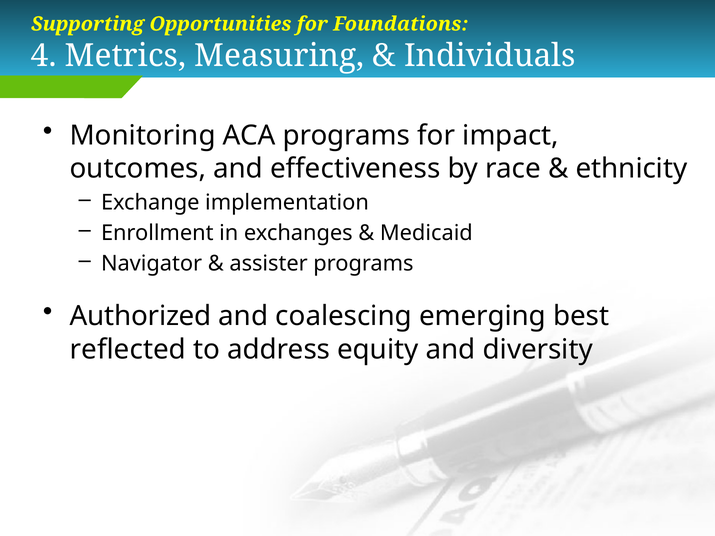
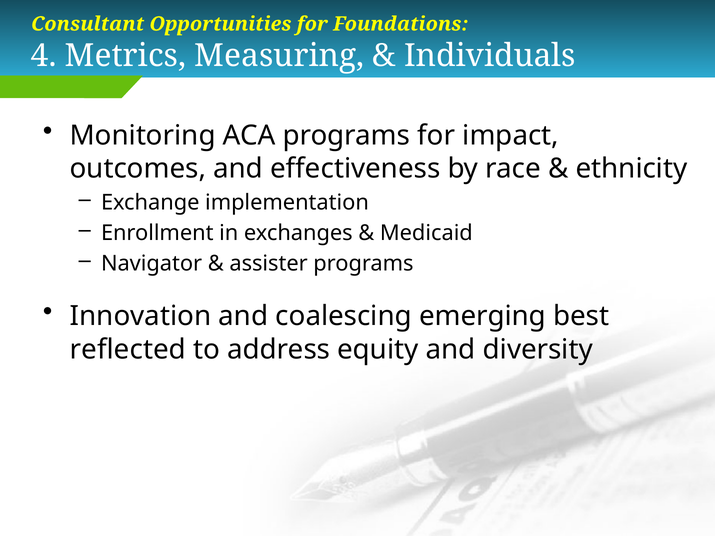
Supporting: Supporting -> Consultant
Authorized: Authorized -> Innovation
